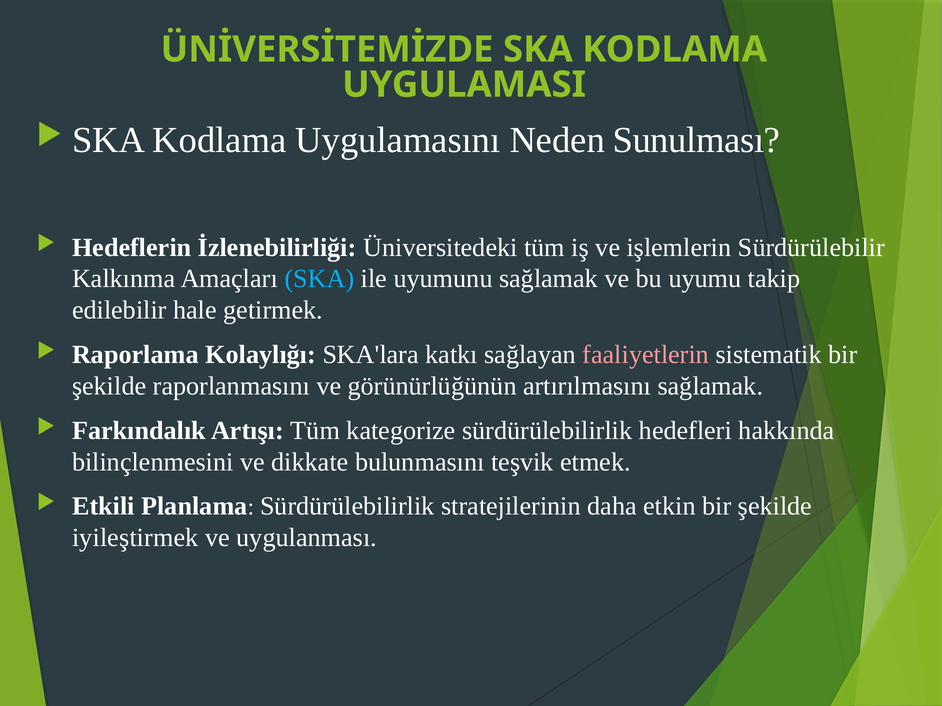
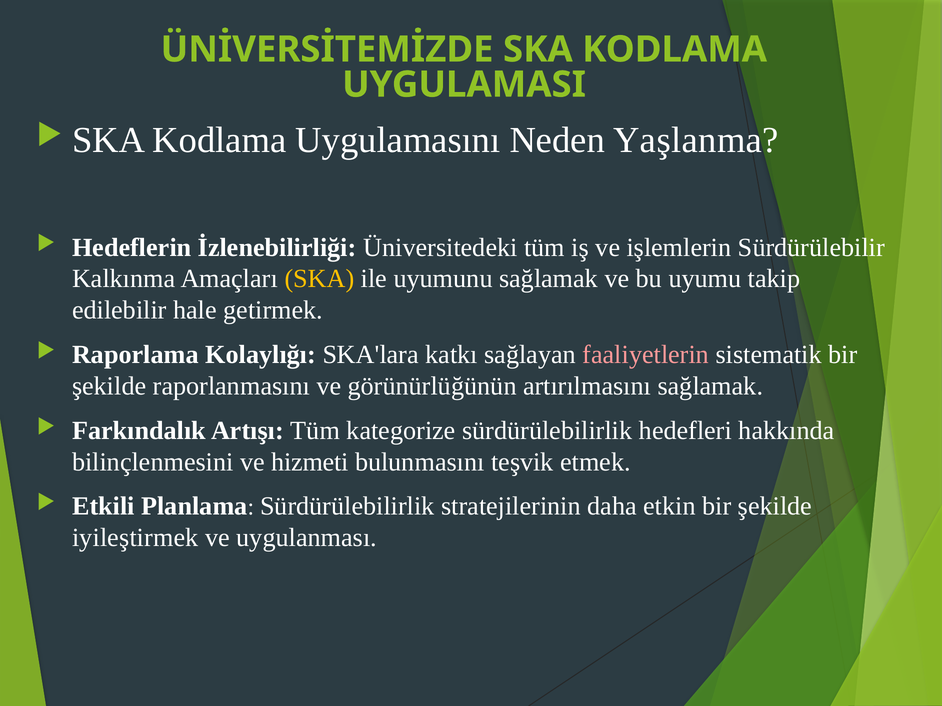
Sunulması: Sunulması -> Yaşlanma
SKA at (319, 279) colour: light blue -> yellow
dikkate: dikkate -> hizmeti
